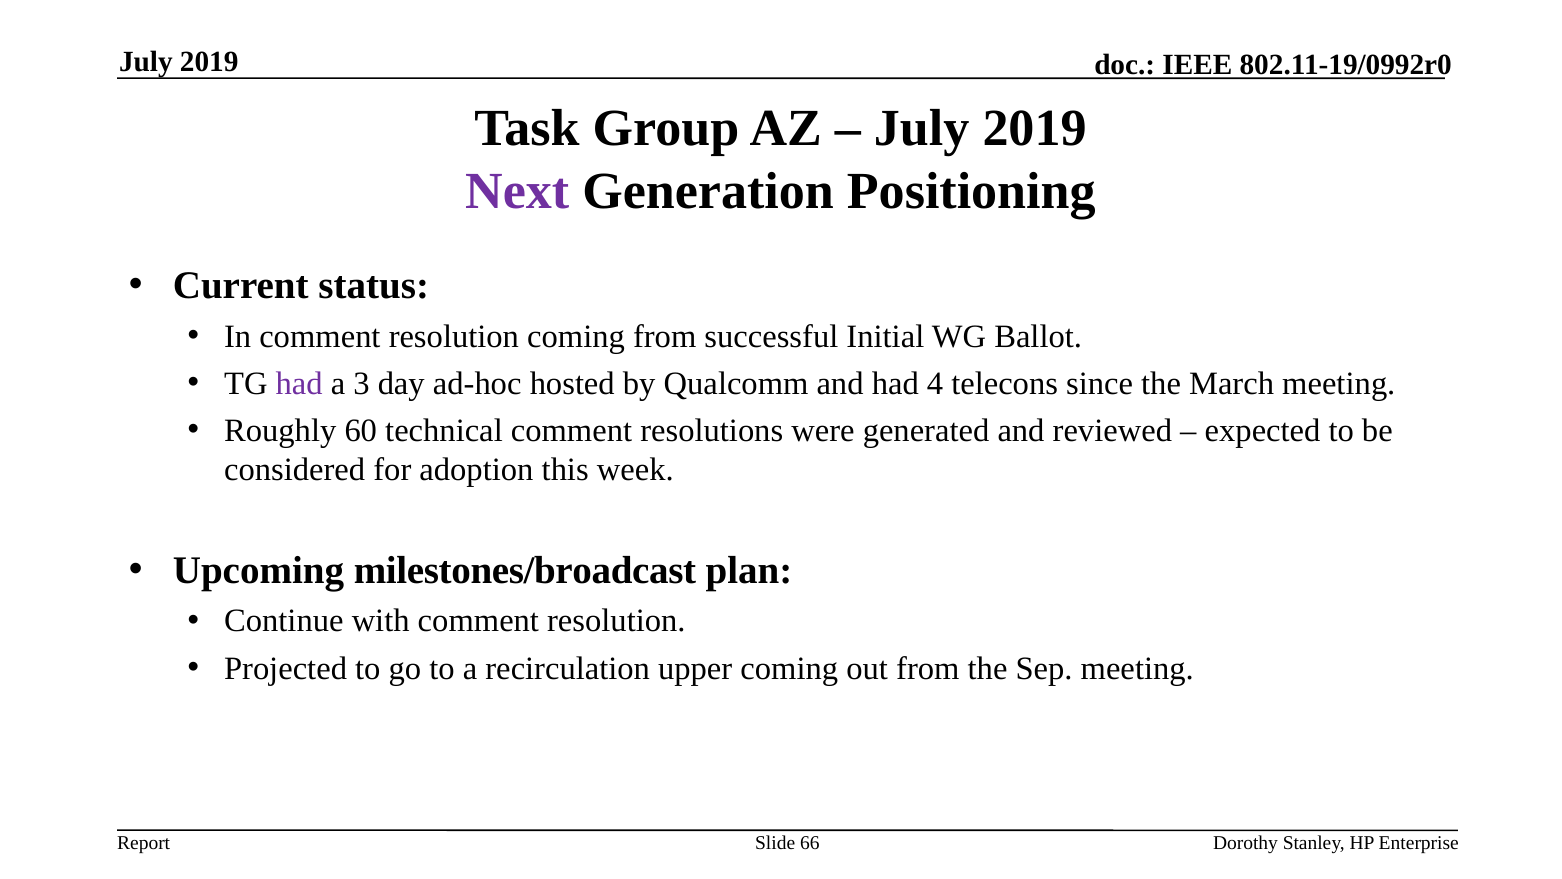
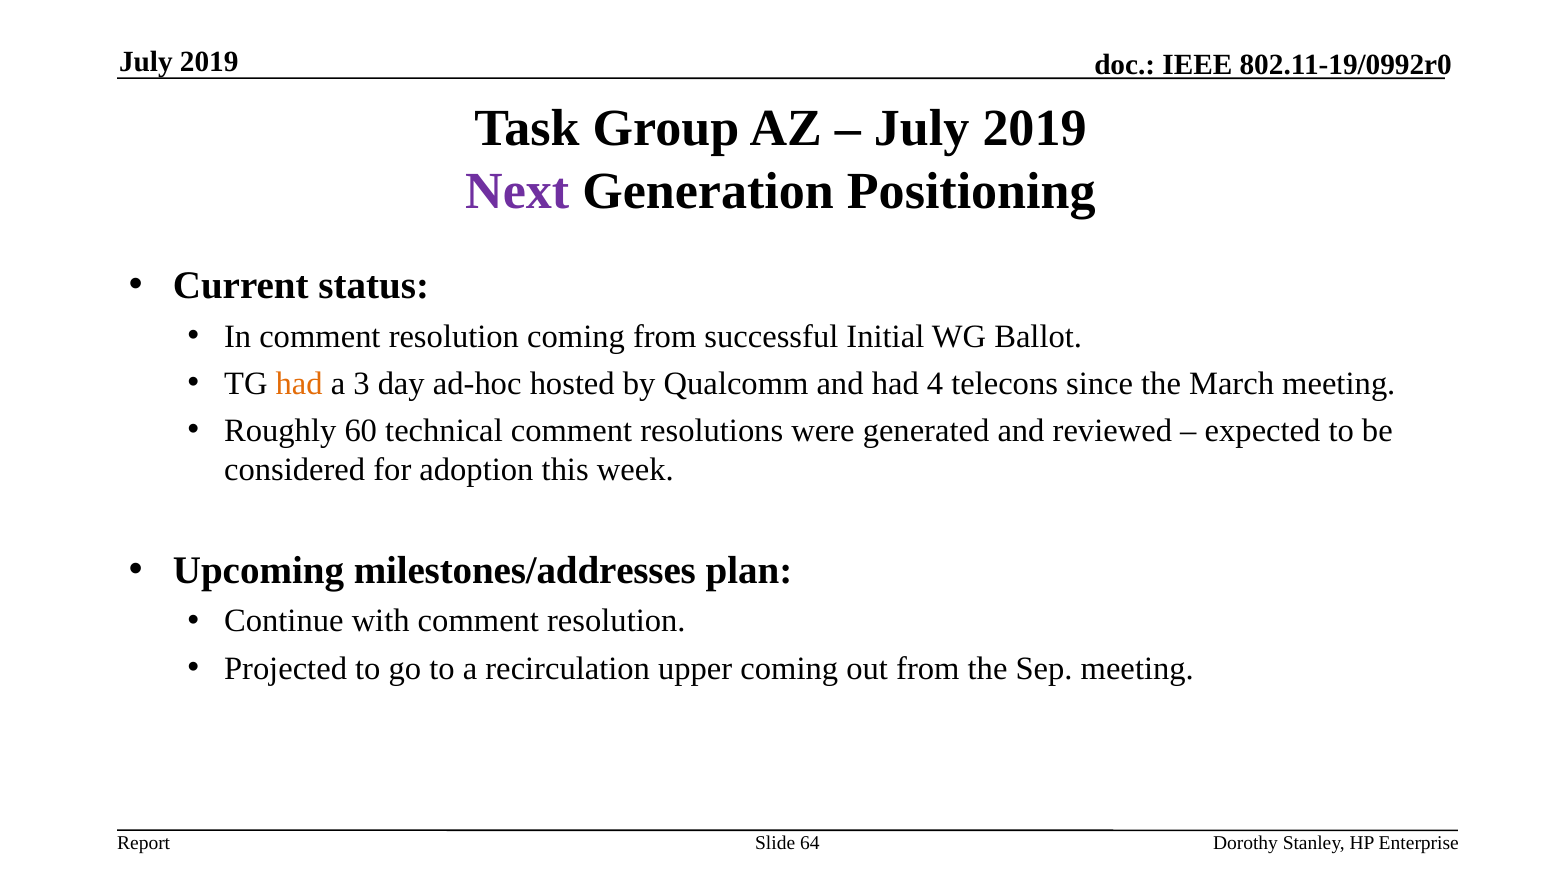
had at (299, 384) colour: purple -> orange
milestones/broadcast: milestones/broadcast -> milestones/addresses
66: 66 -> 64
